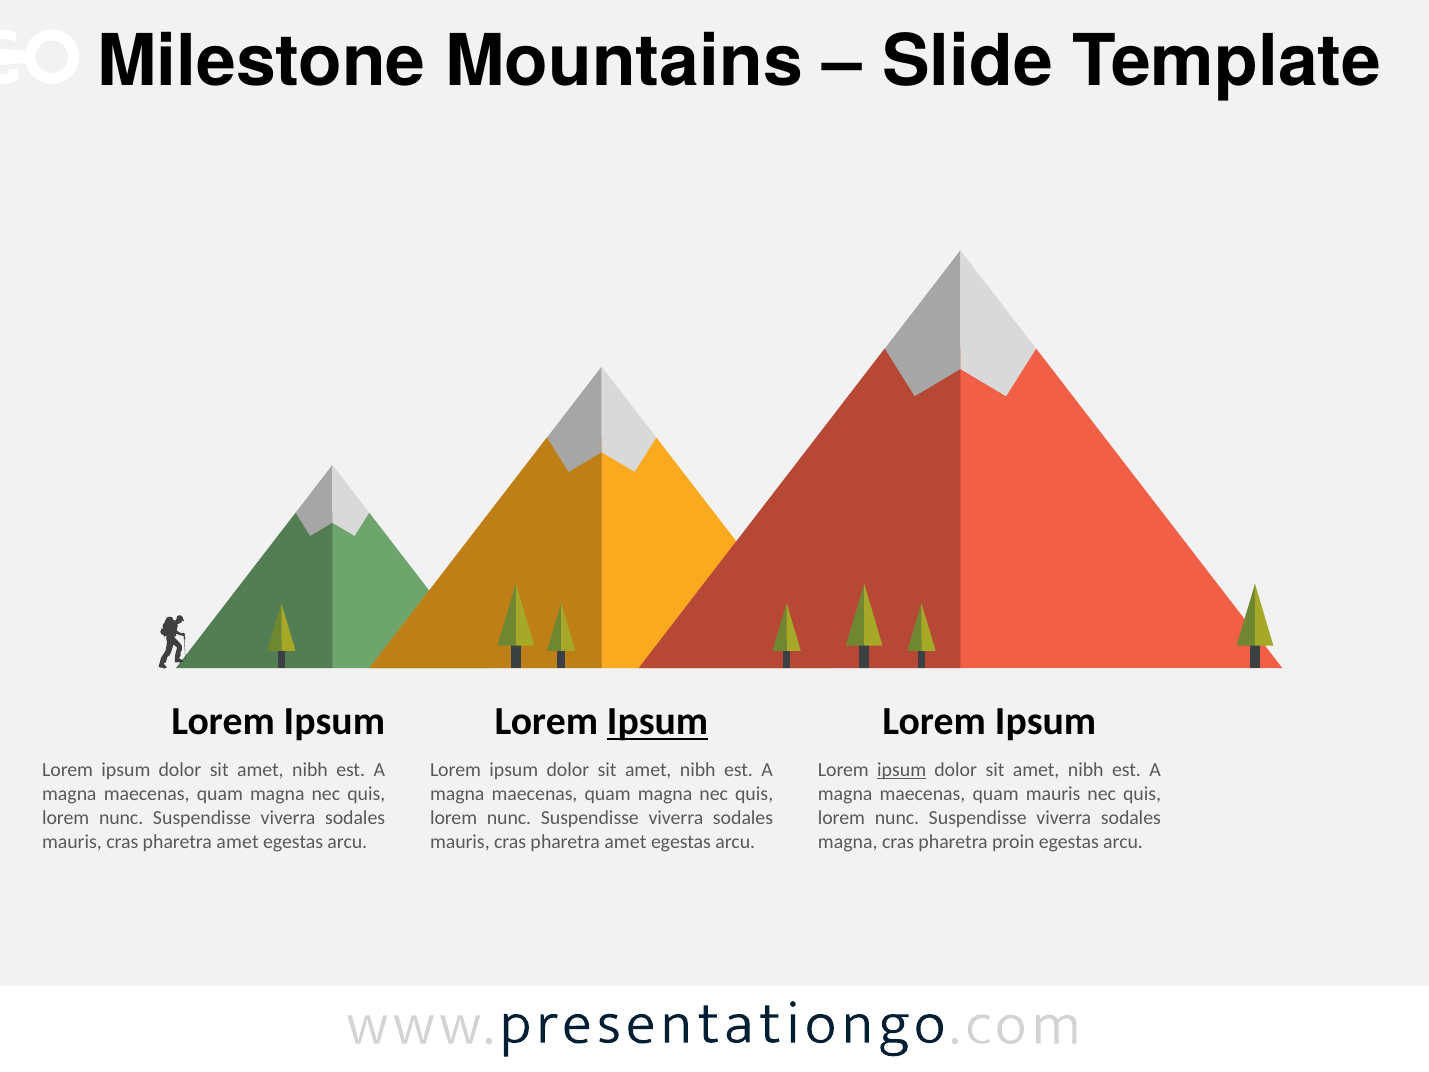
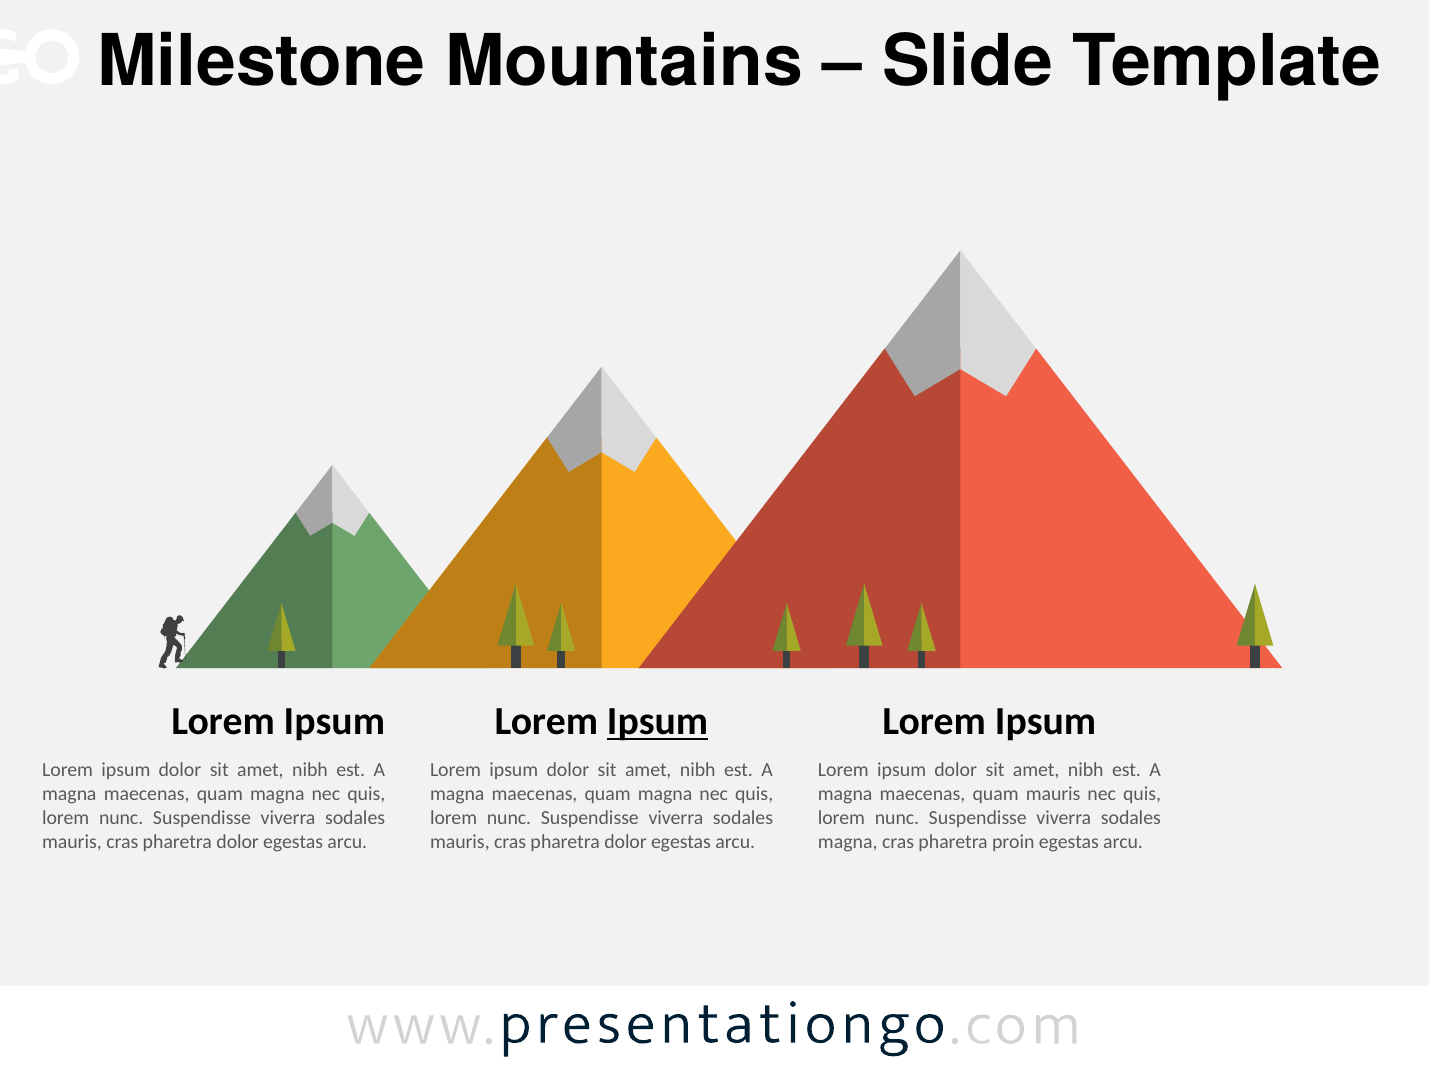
ipsum at (902, 770) underline: present -> none
amet at (238, 841): amet -> dolor
amet at (625, 841): amet -> dolor
